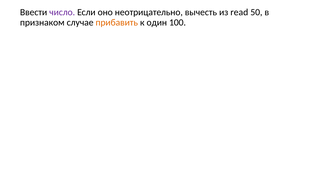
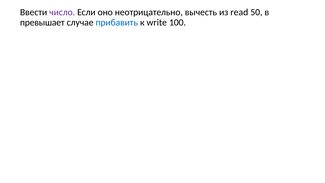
признаком: признаком -> превышает
прибавить colour: orange -> blue
один: один -> write
